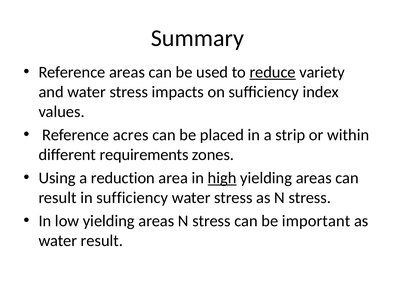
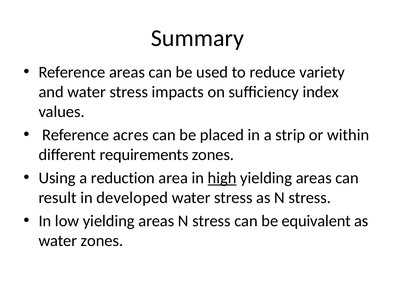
reduce underline: present -> none
in sufficiency: sufficiency -> developed
important: important -> equivalent
water result: result -> zones
